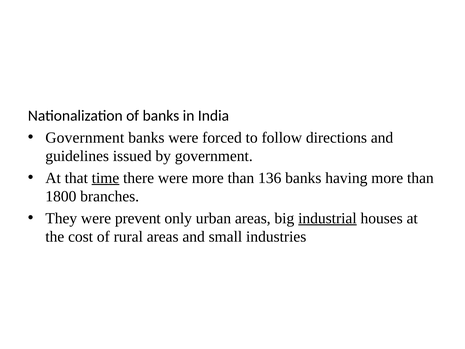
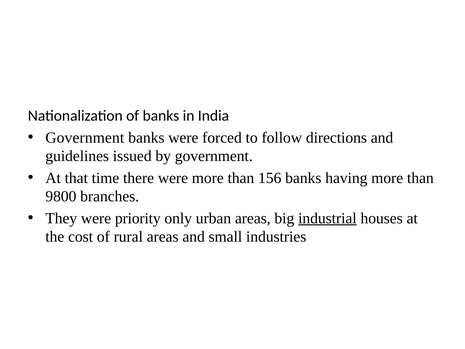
time underline: present -> none
136: 136 -> 156
1800: 1800 -> 9800
prevent: prevent -> priority
